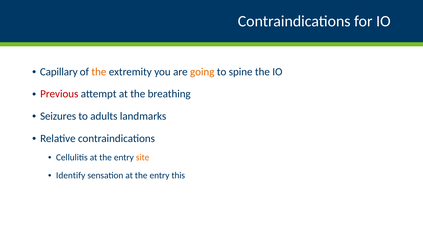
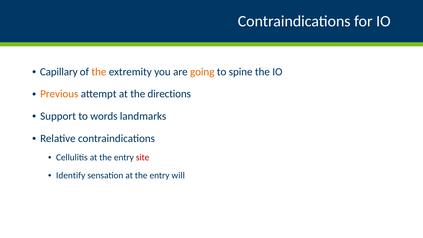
Previous colour: red -> orange
breathing: breathing -> directions
Seizures: Seizures -> Support
adults: adults -> words
site colour: orange -> red
this: this -> will
